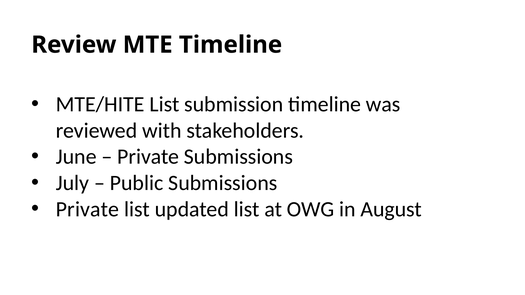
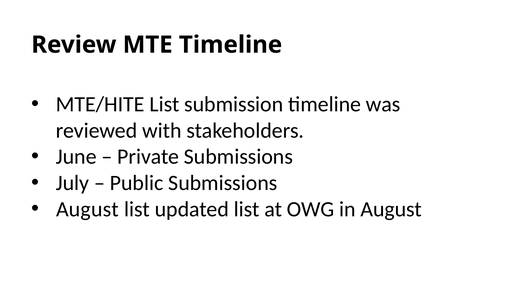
Private at (87, 209): Private -> August
